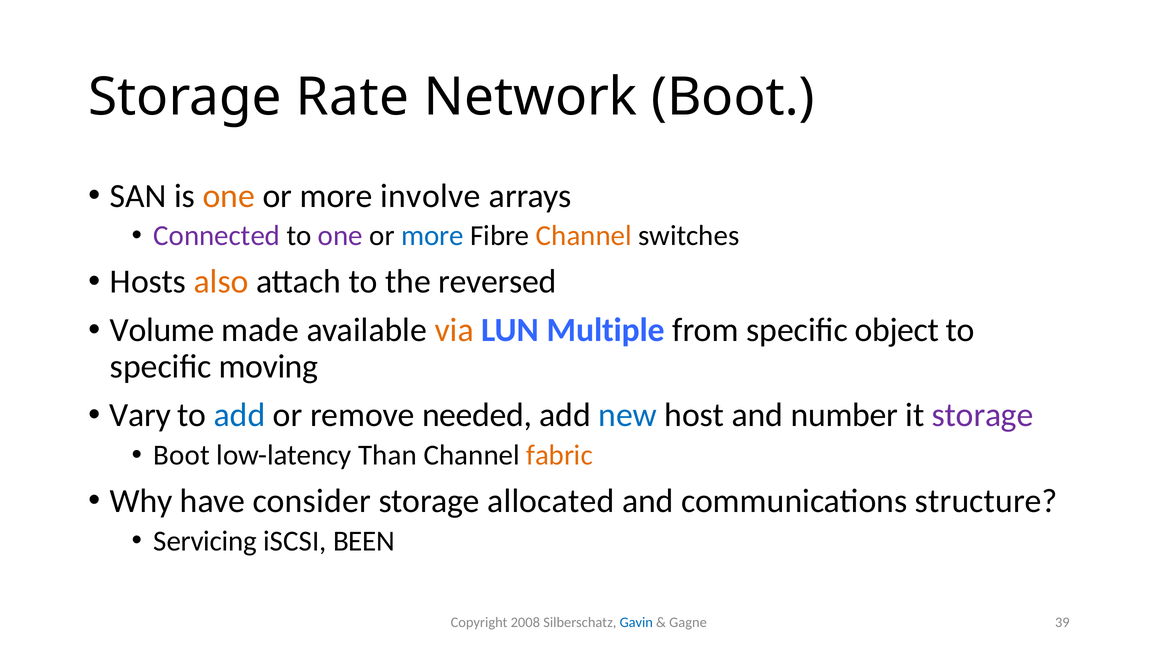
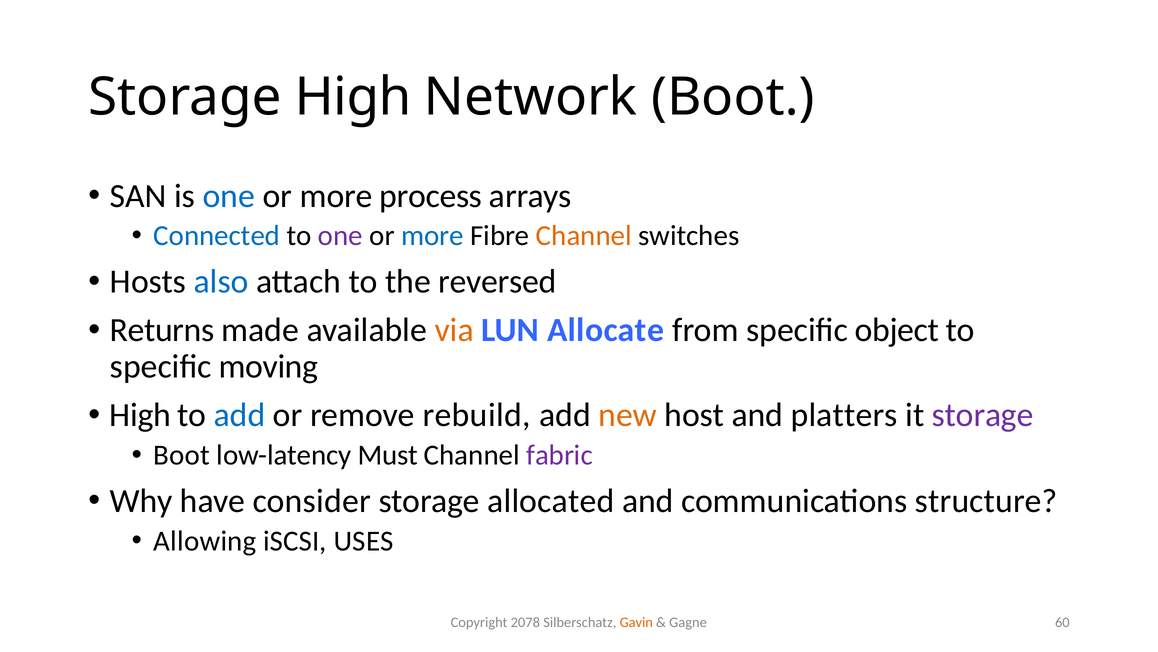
Storage Rate: Rate -> High
one at (229, 196) colour: orange -> blue
involve: involve -> process
Connected colour: purple -> blue
also colour: orange -> blue
Volume: Volume -> Returns
Multiple: Multiple -> Allocate
Vary at (140, 415): Vary -> High
needed: needed -> rebuild
new colour: blue -> orange
number: number -> platters
Than: Than -> Must
fabric colour: orange -> purple
Servicing: Servicing -> Allowing
BEEN: BEEN -> USES
2008: 2008 -> 2078
Gavin colour: blue -> orange
39: 39 -> 60
